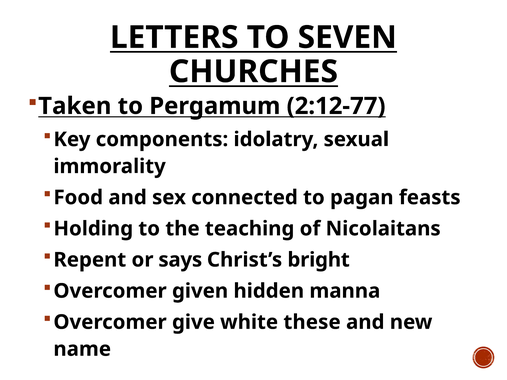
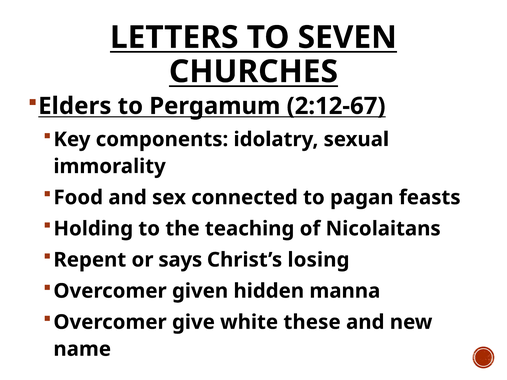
Taken: Taken -> Elders
2:12-77: 2:12-77 -> 2:12-67
bright: bright -> losing
